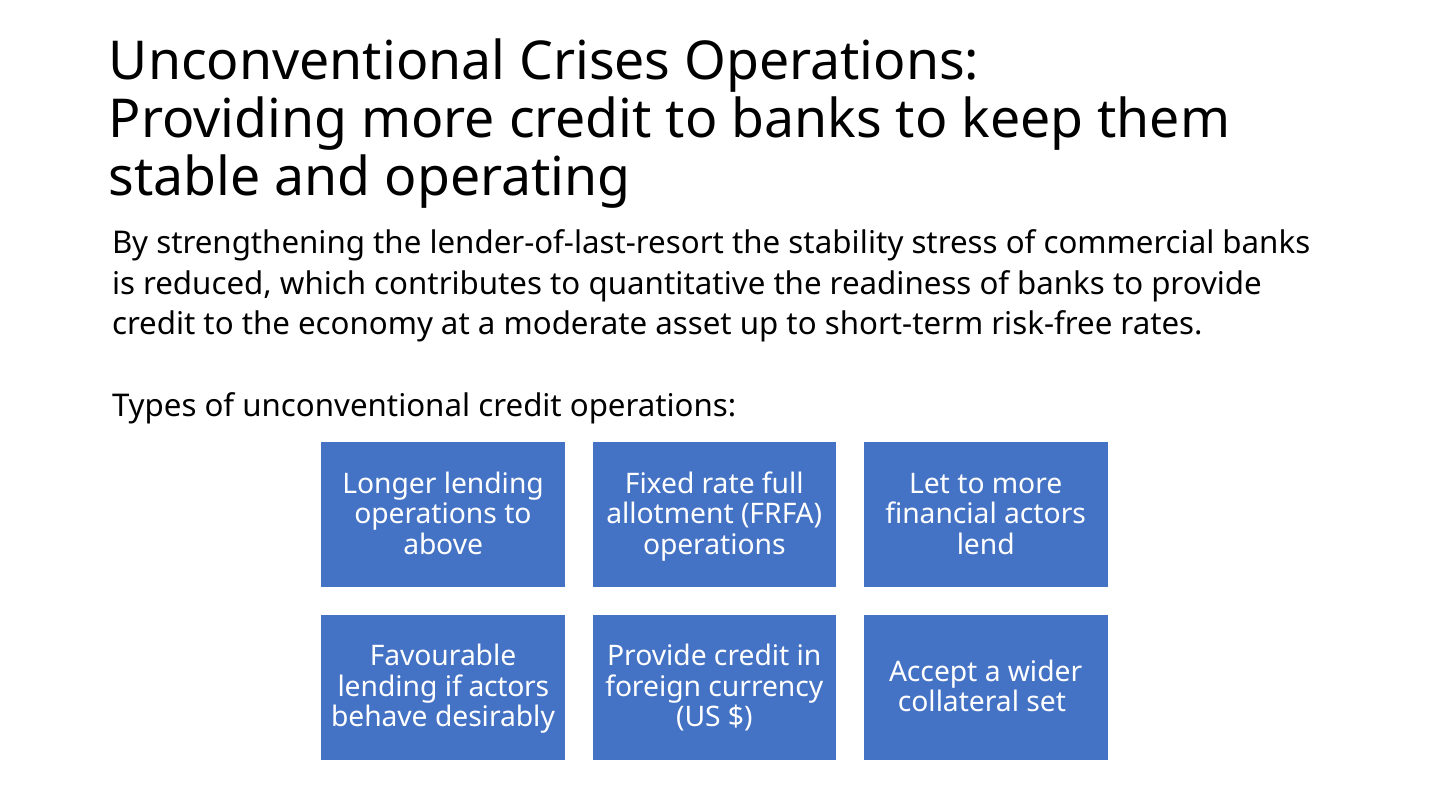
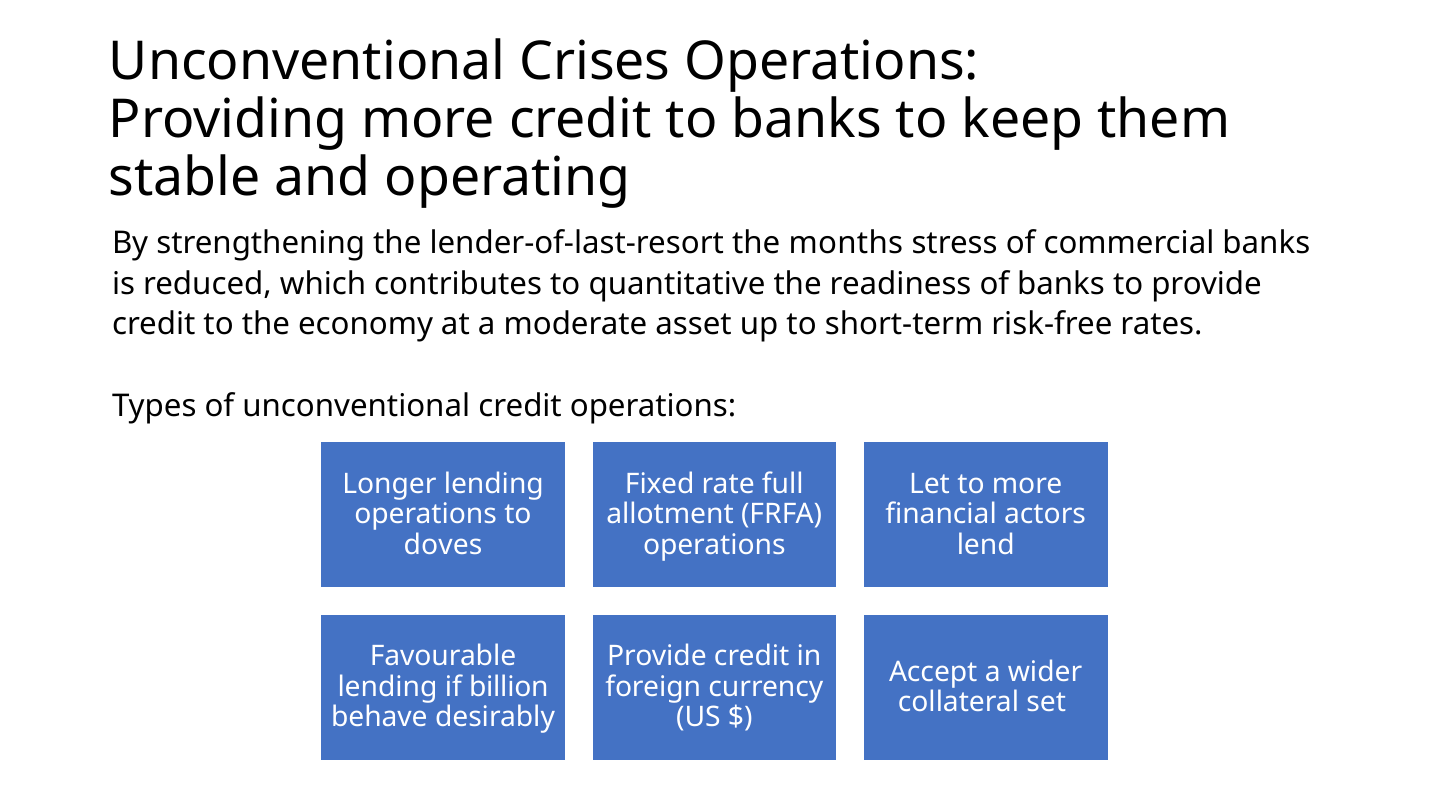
stability: stability -> months
above: above -> doves
actors at (509, 687): actors -> billion
